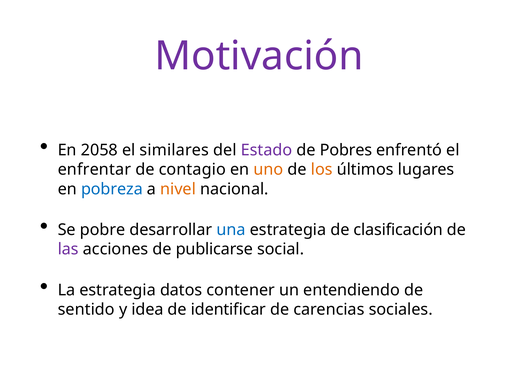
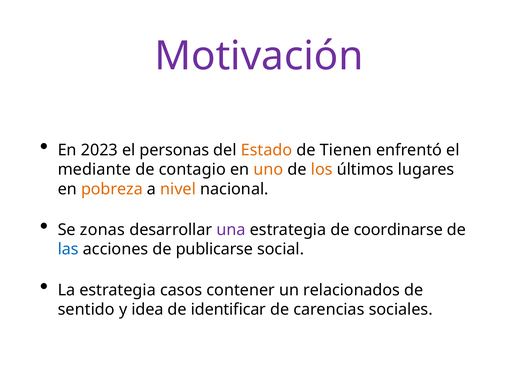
2058: 2058 -> 2023
similares: similares -> personas
Estado colour: purple -> orange
Pobres: Pobres -> Tienen
enfrentar: enfrentar -> mediante
pobreza colour: blue -> orange
pobre: pobre -> zonas
una colour: blue -> purple
clasificación: clasificación -> coordinarse
las colour: purple -> blue
datos: datos -> casos
entendiendo: entendiendo -> relacionados
